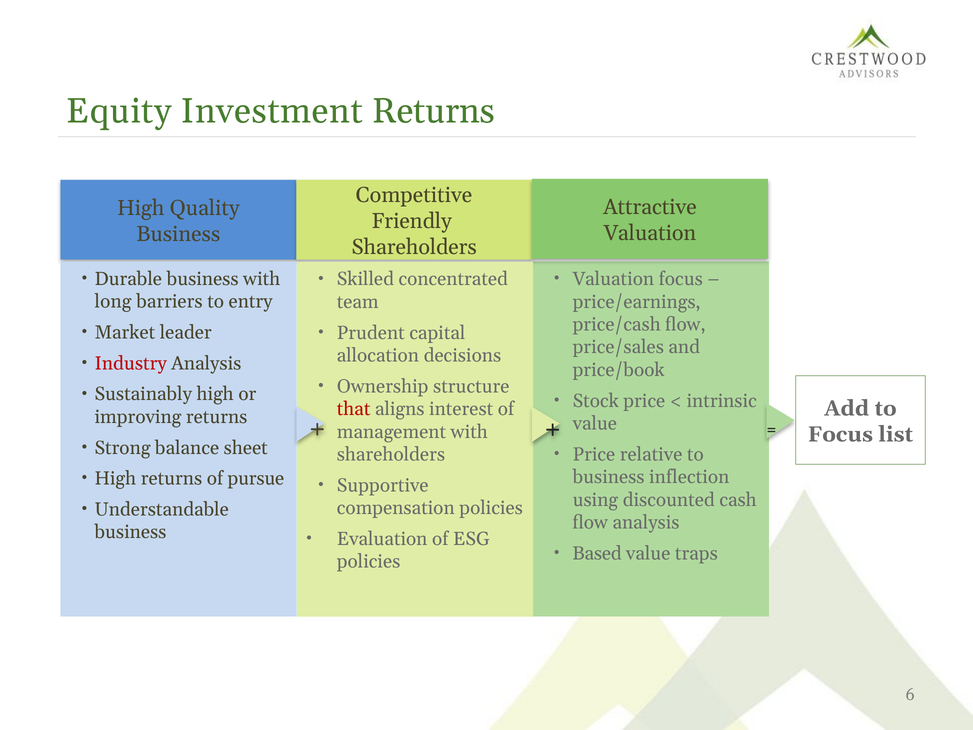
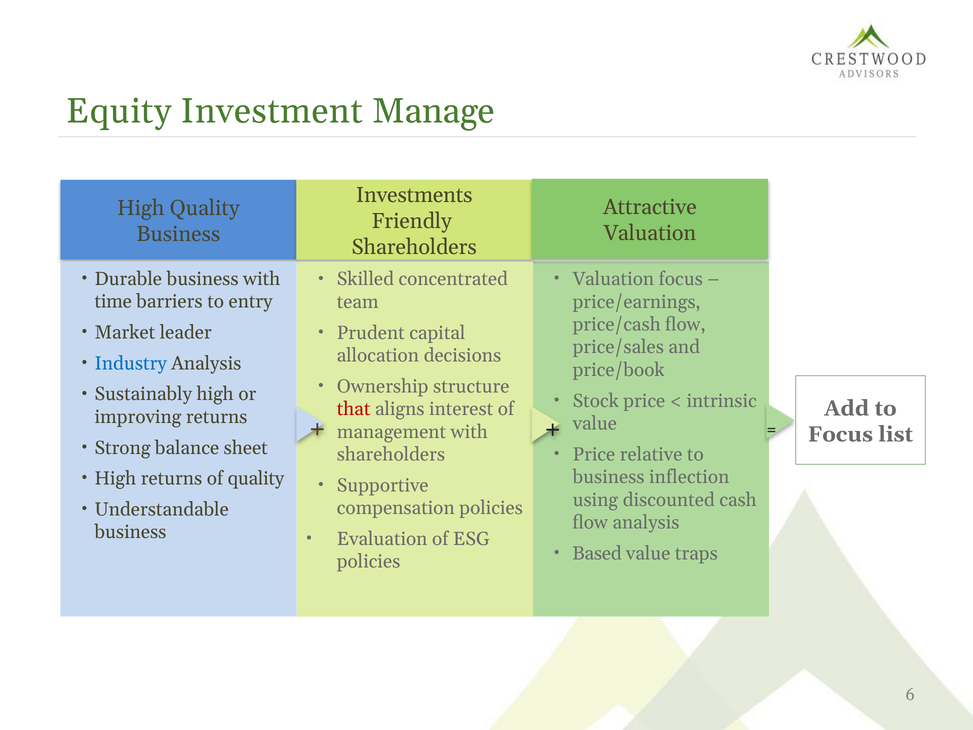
Investment Returns: Returns -> Manage
Competitive: Competitive -> Investments
long: long -> time
Industry colour: red -> blue
of pursue: pursue -> quality
